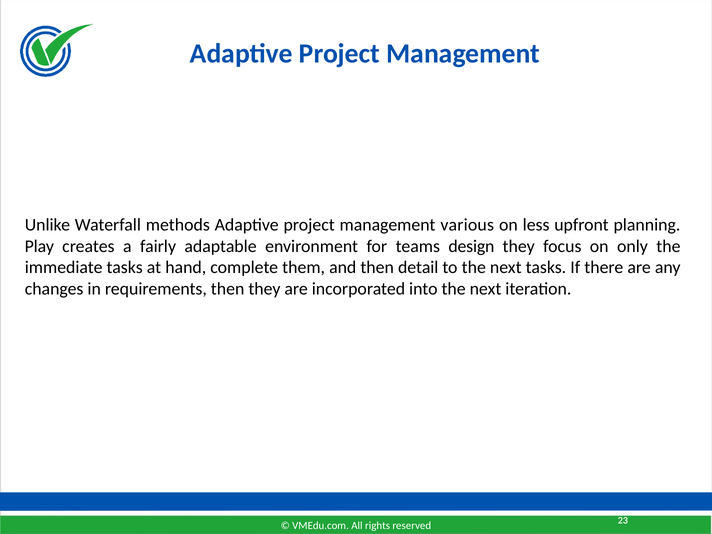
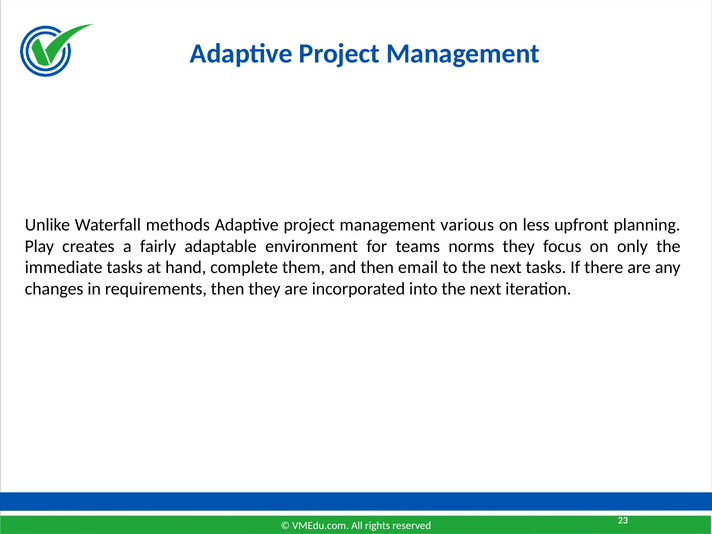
design: design -> norms
detail: detail -> email
